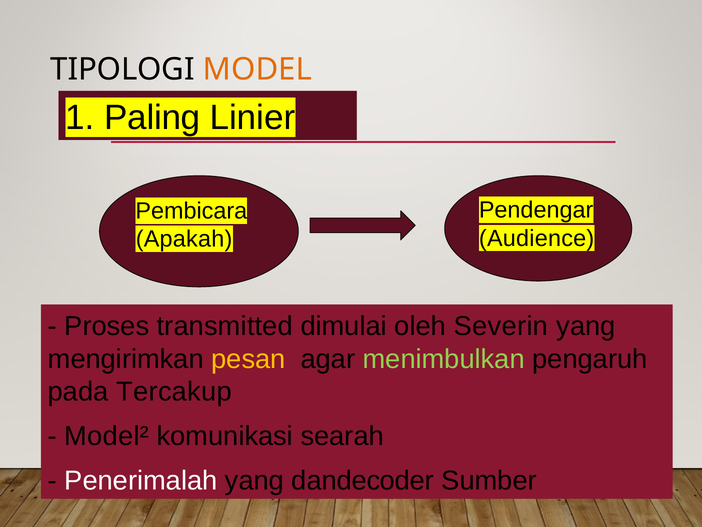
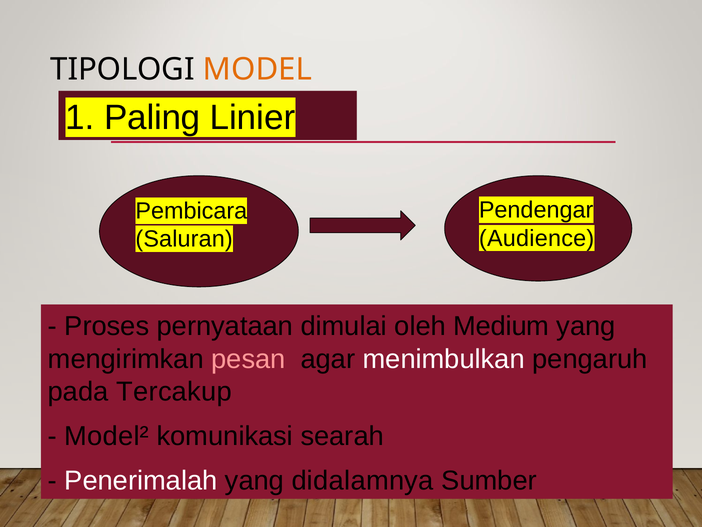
Apakah: Apakah -> Saluran
transmitted: transmitted -> pernyataan
Severin: Severin -> Medium
pesan colour: yellow -> pink
menimbulkan colour: light green -> white
dandecoder: dandecoder -> didalamnya
